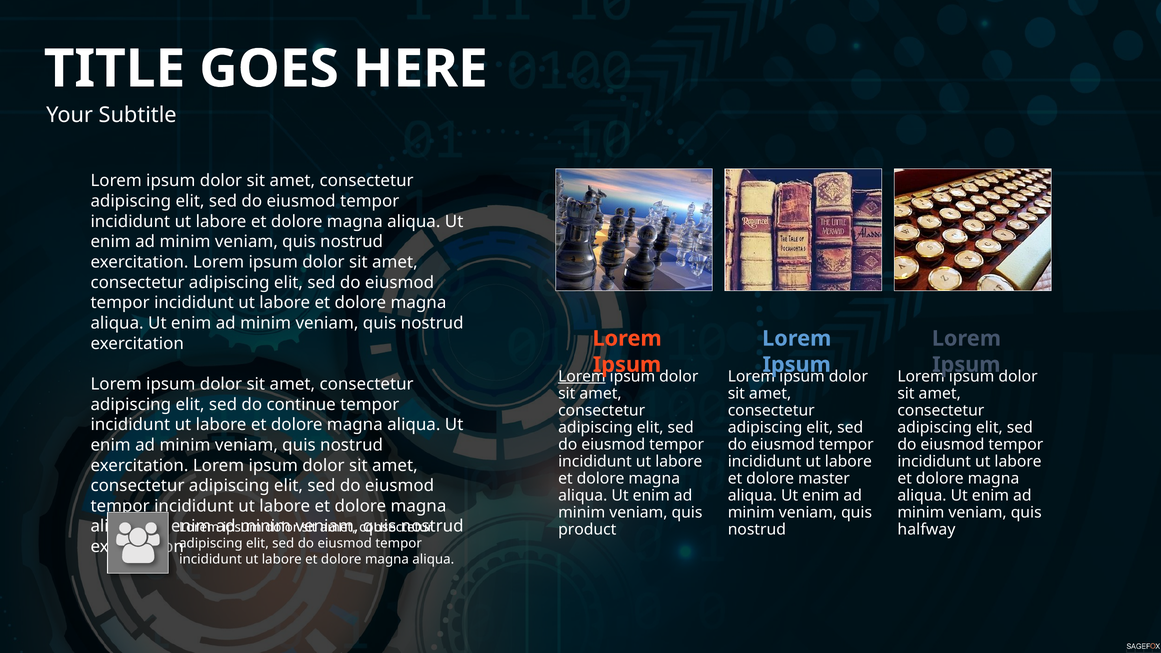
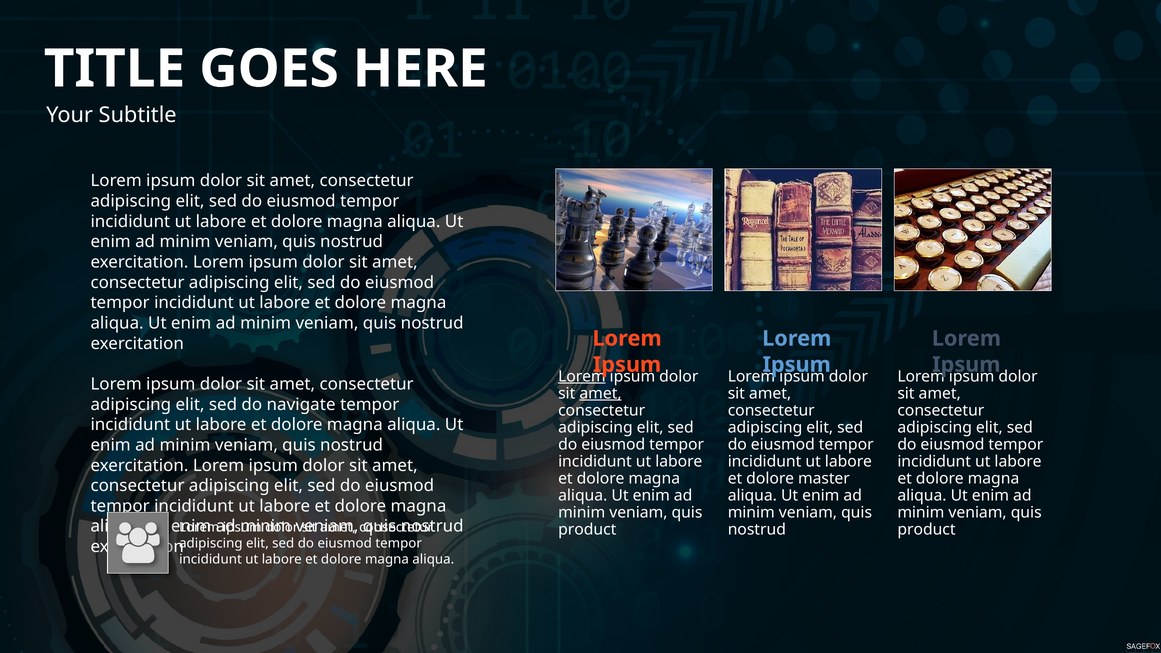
amet at (601, 393) underline: none -> present
continue: continue -> navigate
halfway at (926, 529): halfway -> product
